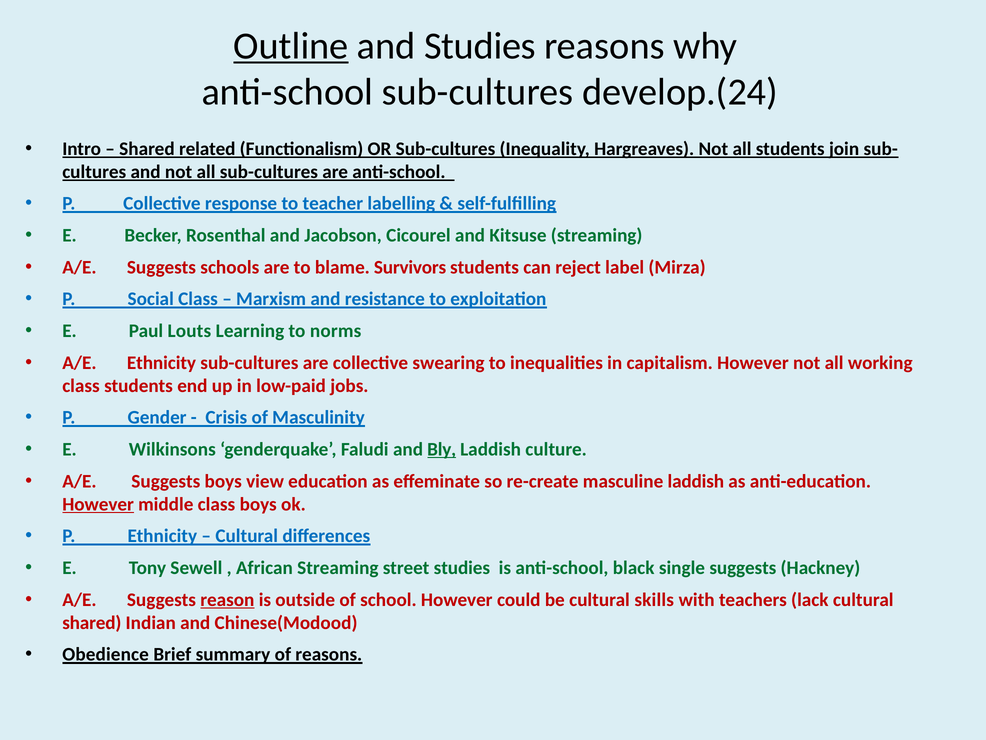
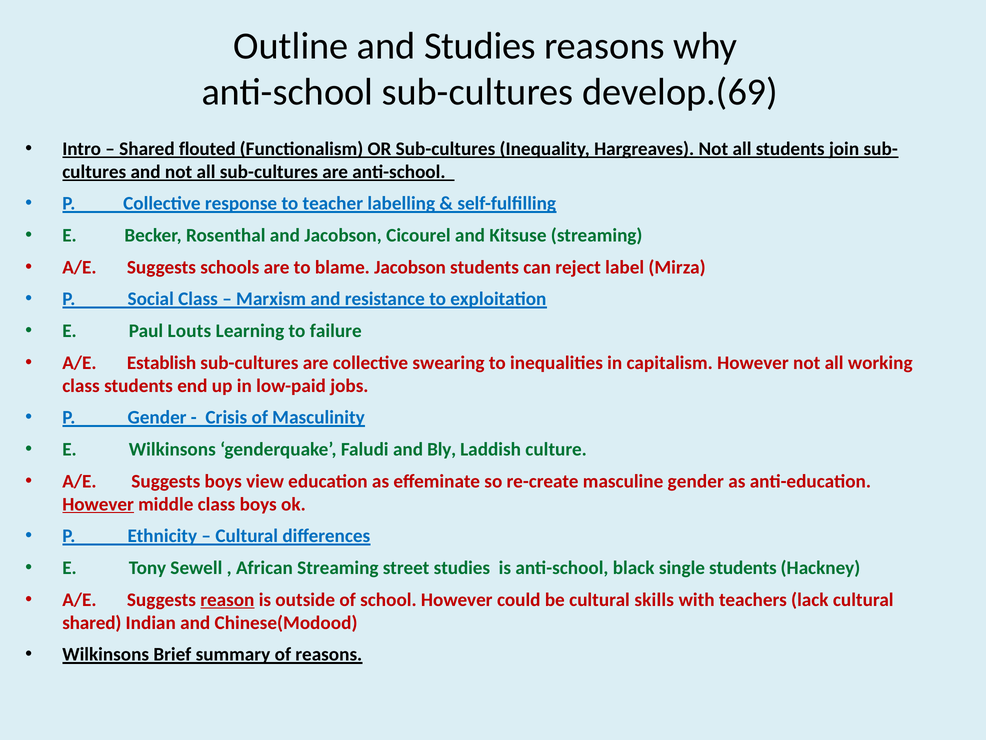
Outline underline: present -> none
develop.(24: develop.(24 -> develop.(69
related: related -> flouted
blame Survivors: Survivors -> Jacobson
norms: norms -> failure
A/E Ethnicity: Ethnicity -> Establish
Bly underline: present -> none
masculine laddish: laddish -> gender
single suggests: suggests -> students
Obedience at (106, 654): Obedience -> Wilkinsons
